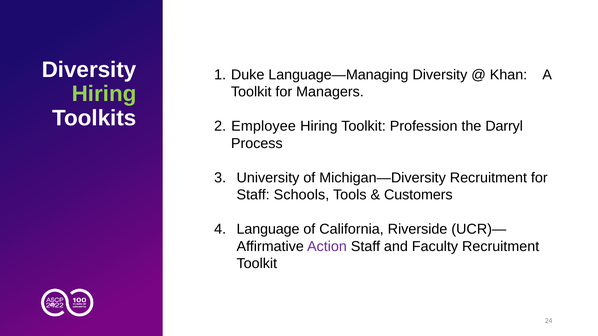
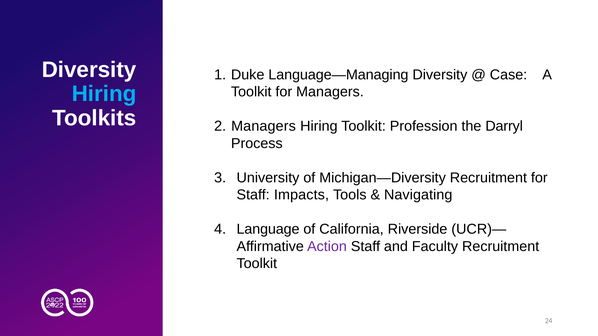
Khan: Khan -> Case
Hiring at (104, 94) colour: light green -> light blue
Employee at (264, 126): Employee -> Managers
Schools: Schools -> Impacts
Customers: Customers -> Navigating
